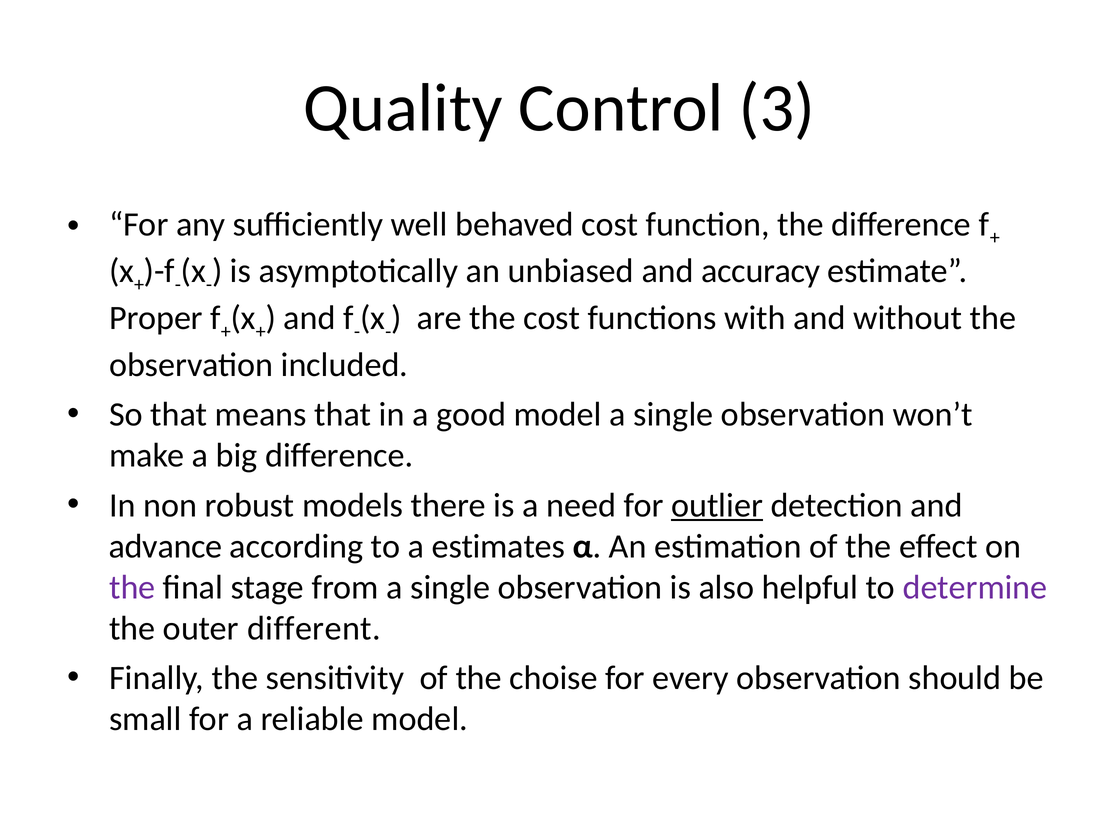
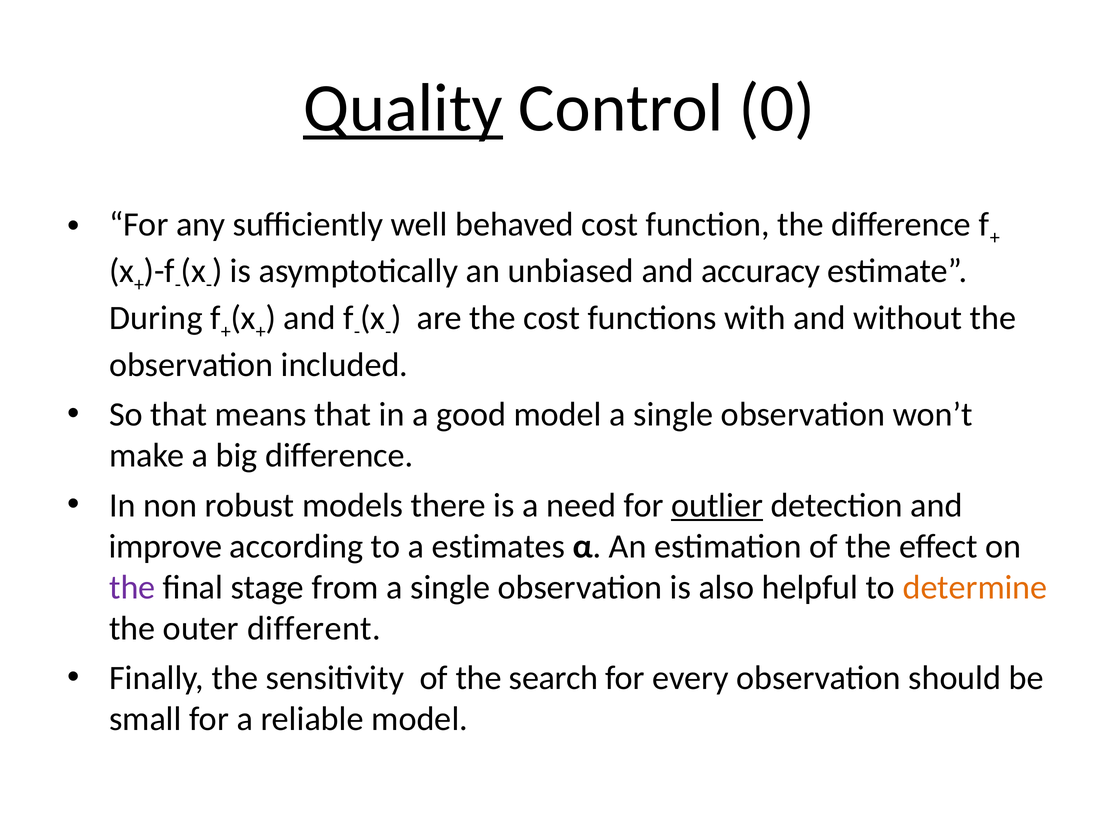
Quality underline: none -> present
3: 3 -> 0
Proper: Proper -> During
advance: advance -> improve
determine colour: purple -> orange
choise: choise -> search
